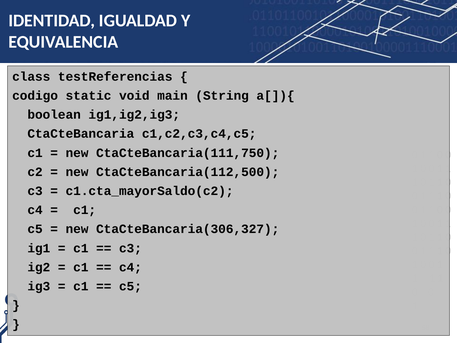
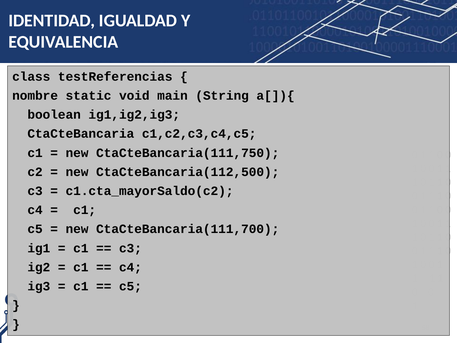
codigo: codigo -> nombre
CtaCteBancaria(306,327: CtaCteBancaria(306,327 -> CtaCteBancaria(111,700
